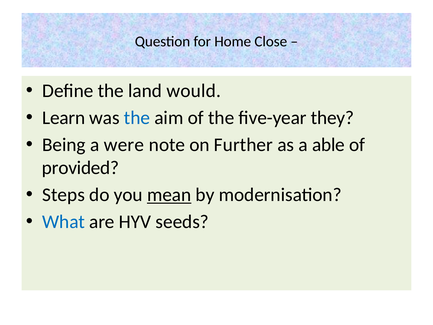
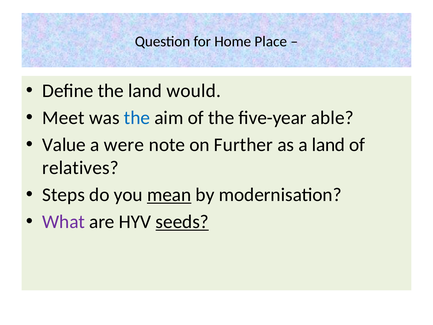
Close: Close -> Place
Learn: Learn -> Meet
they: they -> able
Being: Being -> Value
a able: able -> land
provided: provided -> relatives
What colour: blue -> purple
seeds underline: none -> present
